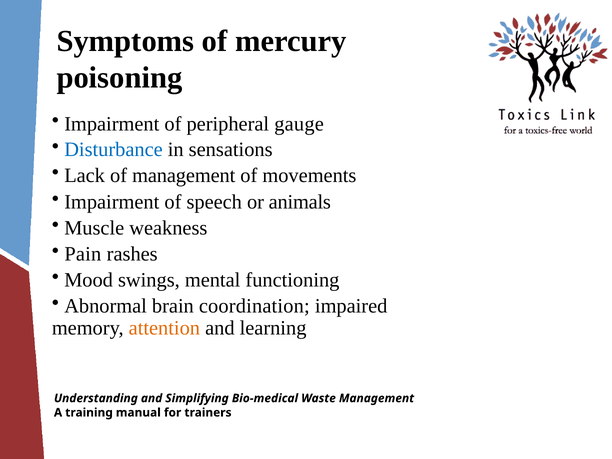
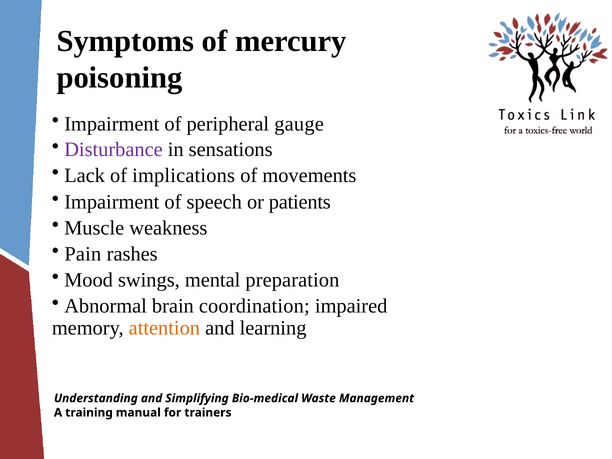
Disturbance colour: blue -> purple
of management: management -> implications
animals: animals -> patients
functioning: functioning -> preparation
